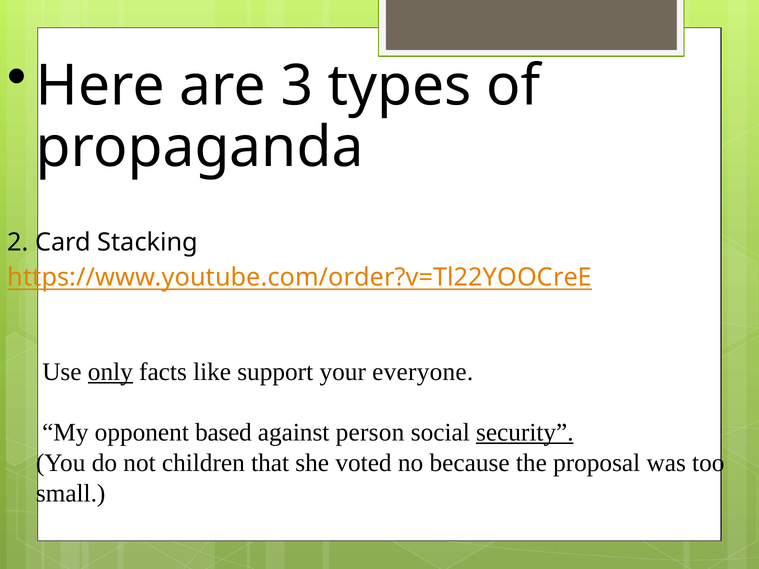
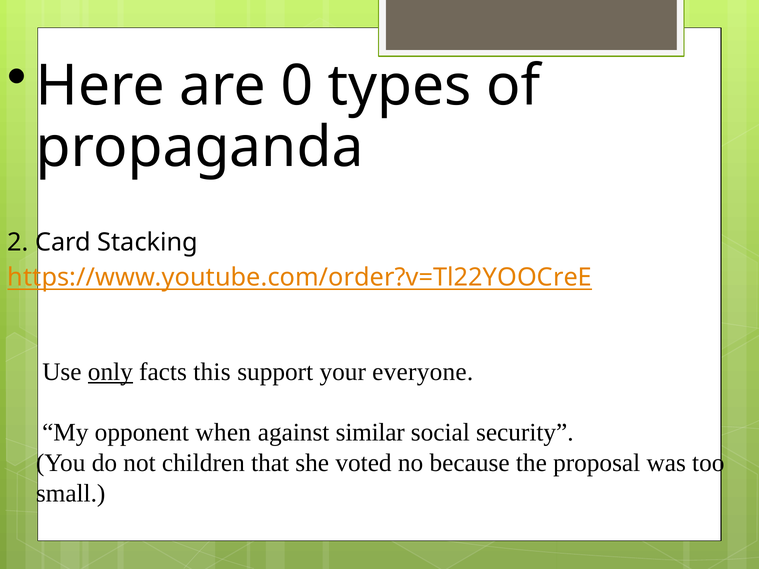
3: 3 -> 0
like: like -> this
based: based -> when
person: person -> similar
security underline: present -> none
